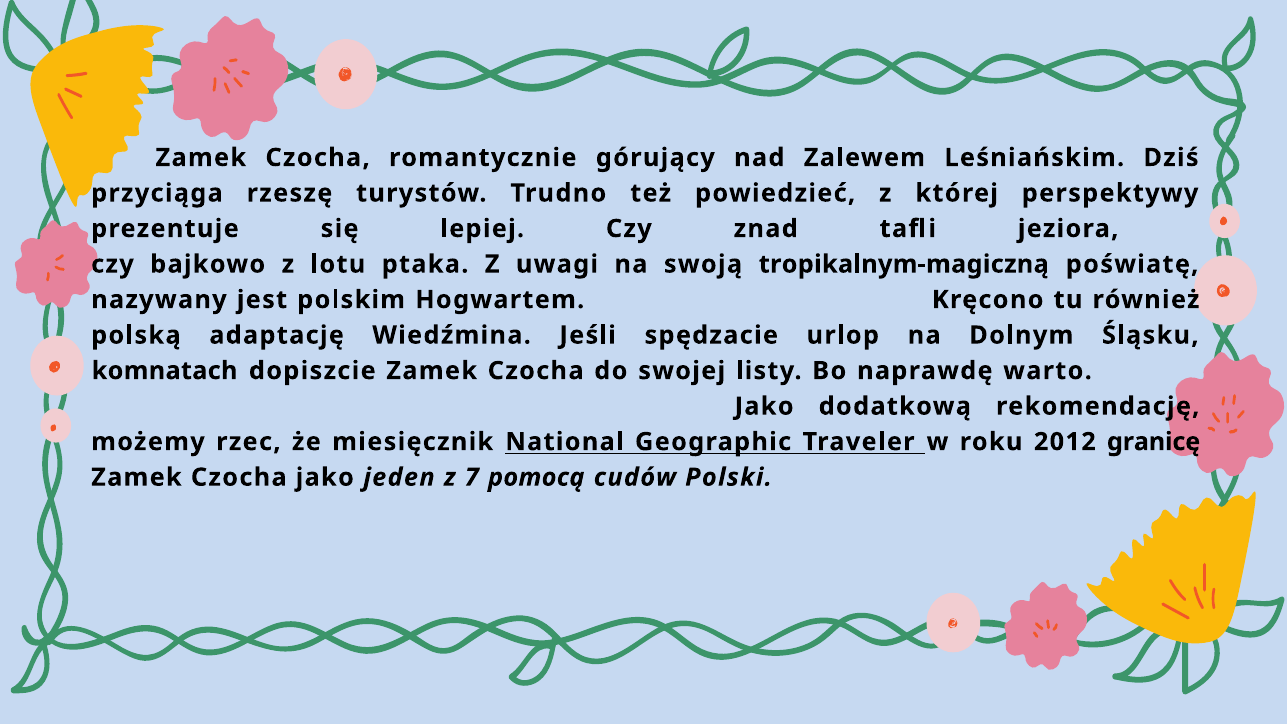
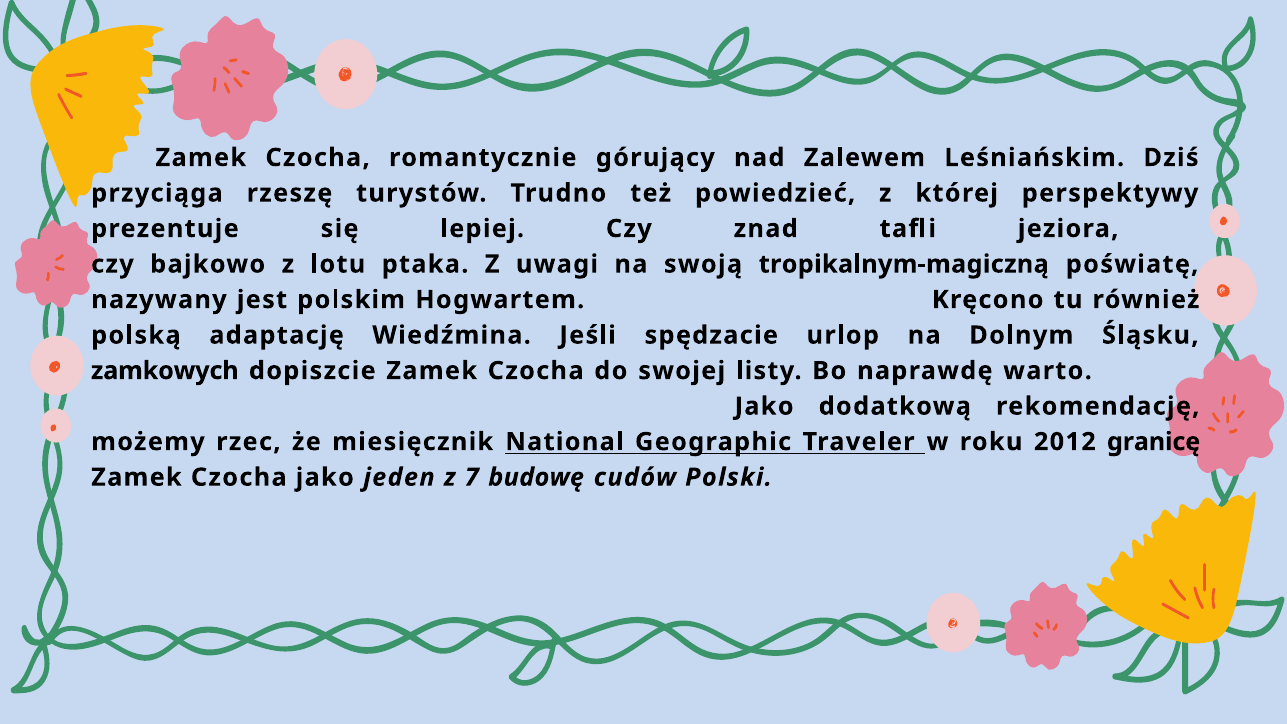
komnatach: komnatach -> zamkowych
pomocą: pomocą -> budowę
